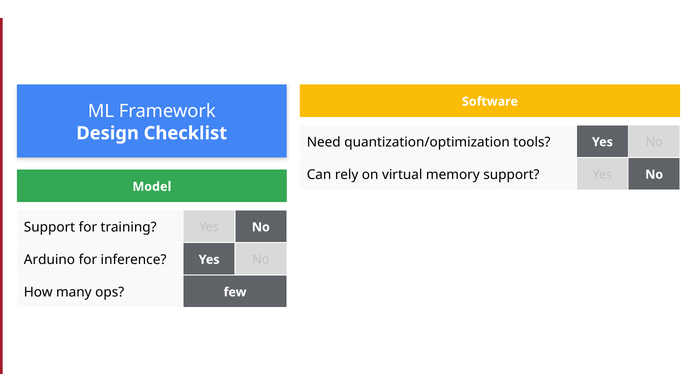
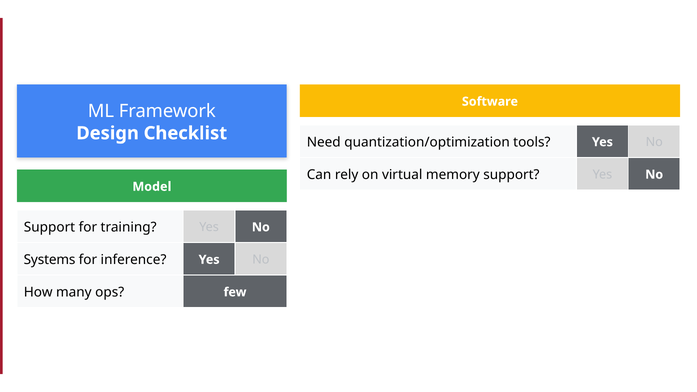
Arduino: Arduino -> Systems
